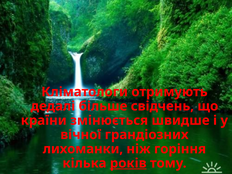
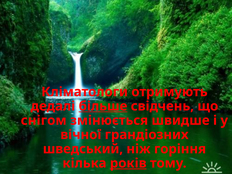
більше underline: none -> present
країни: країни -> снігом
лихоманки: лихоманки -> шведський
